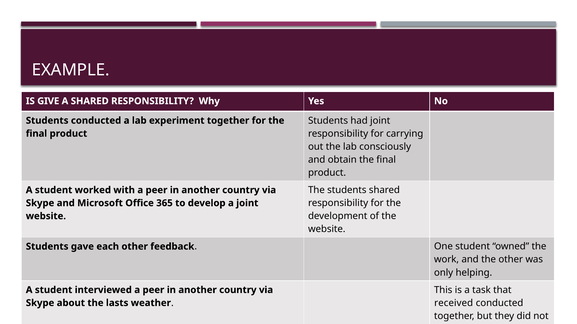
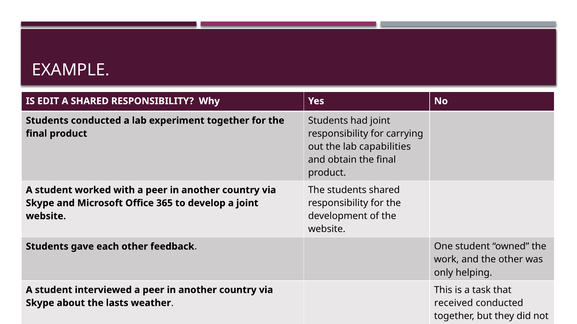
GIVE: GIVE -> EDIT
consciously: consciously -> capabilities
